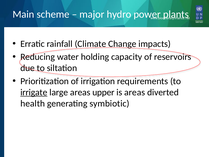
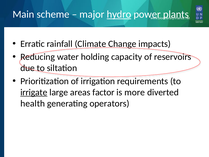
hydro underline: none -> present
upper: upper -> factor
is areas: areas -> more
symbiotic: symbiotic -> operators
